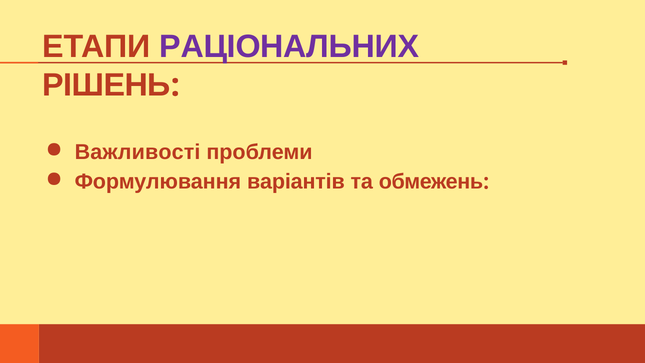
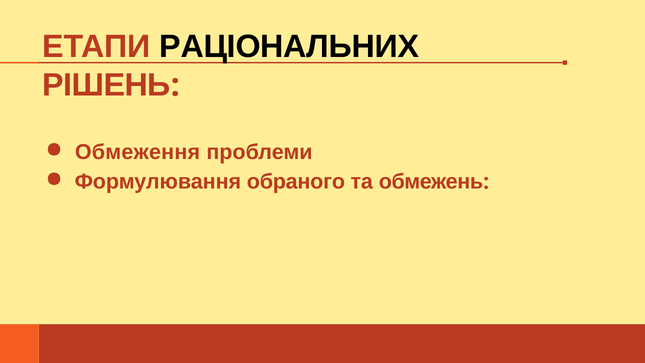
РАЦІОНАЛЬНИХ colour: purple -> black
Важливості: Важливості -> Обмеження
варіантів: варіантів -> обраного
